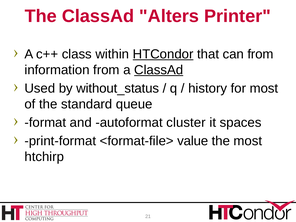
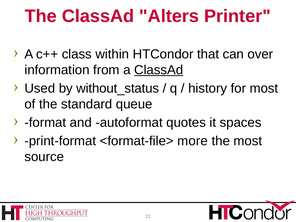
HTCondor underline: present -> none
can from: from -> over
cluster: cluster -> quotes
value: value -> more
htchirp: htchirp -> source
